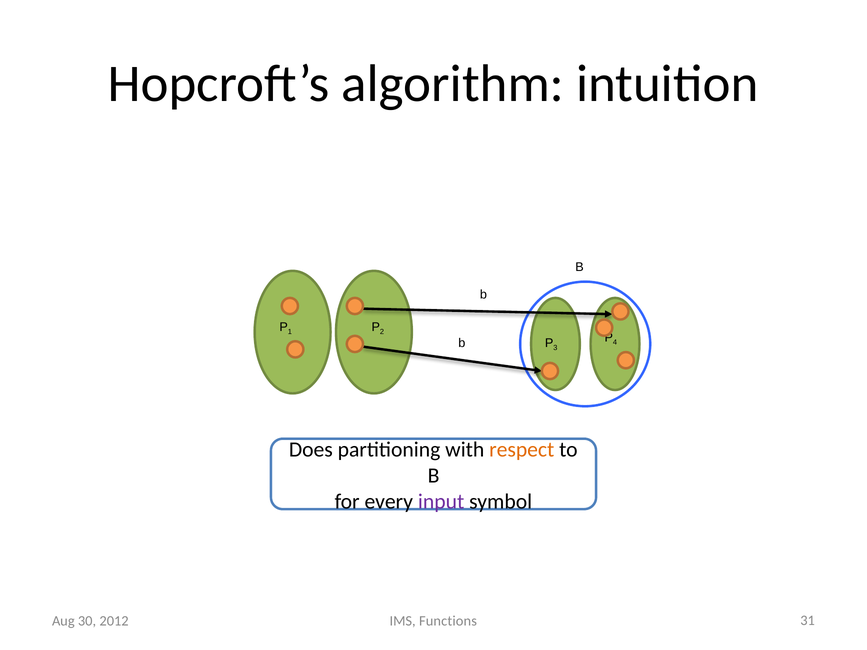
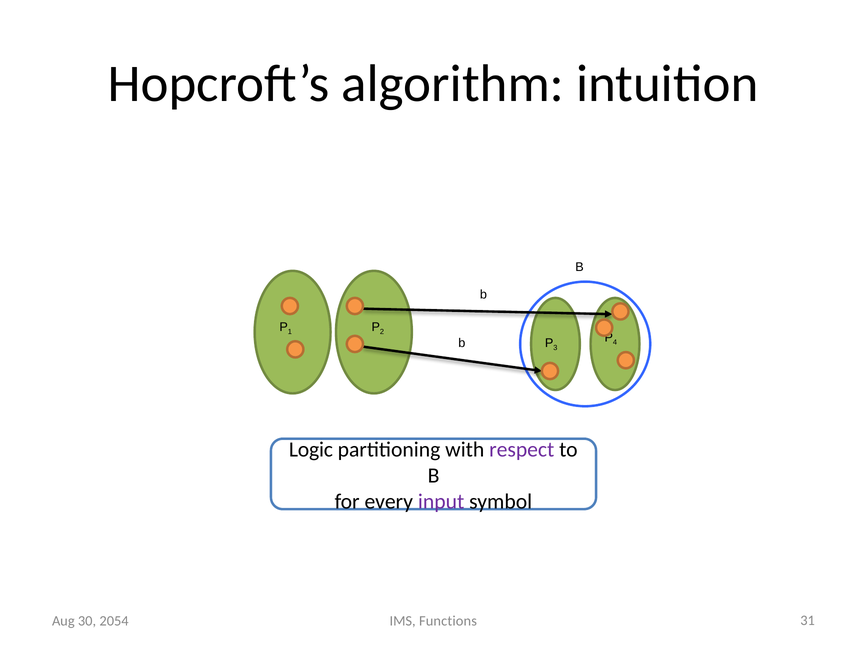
Does: Does -> Logic
respect colour: orange -> purple
2012: 2012 -> 2054
